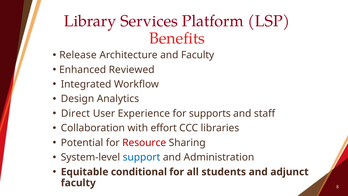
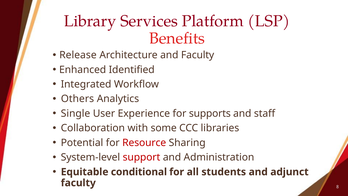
Reviewed: Reviewed -> Identified
Design: Design -> Others
Direct: Direct -> Single
effort: effort -> some
support colour: blue -> red
